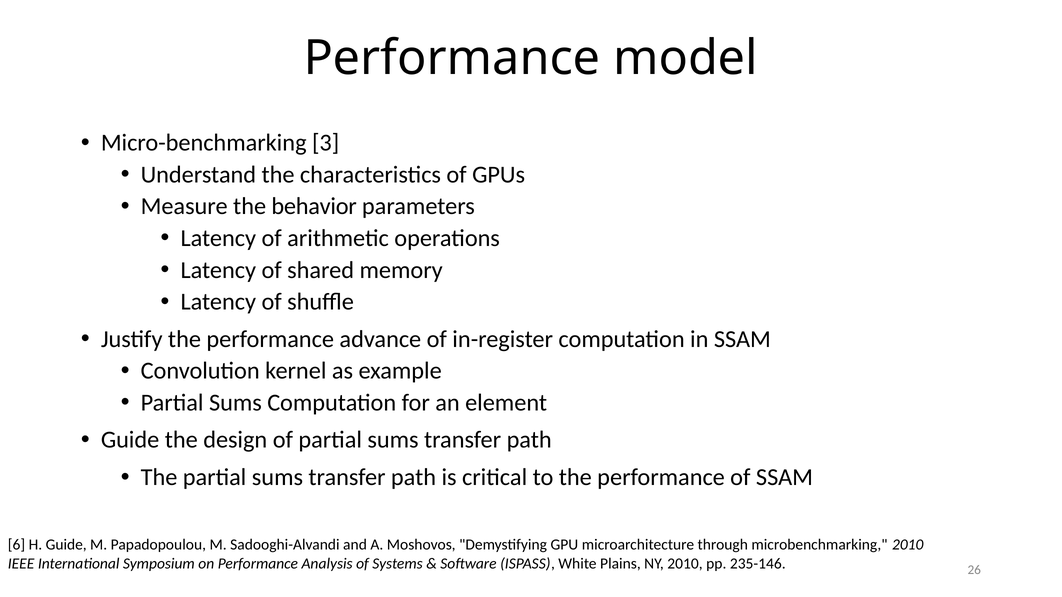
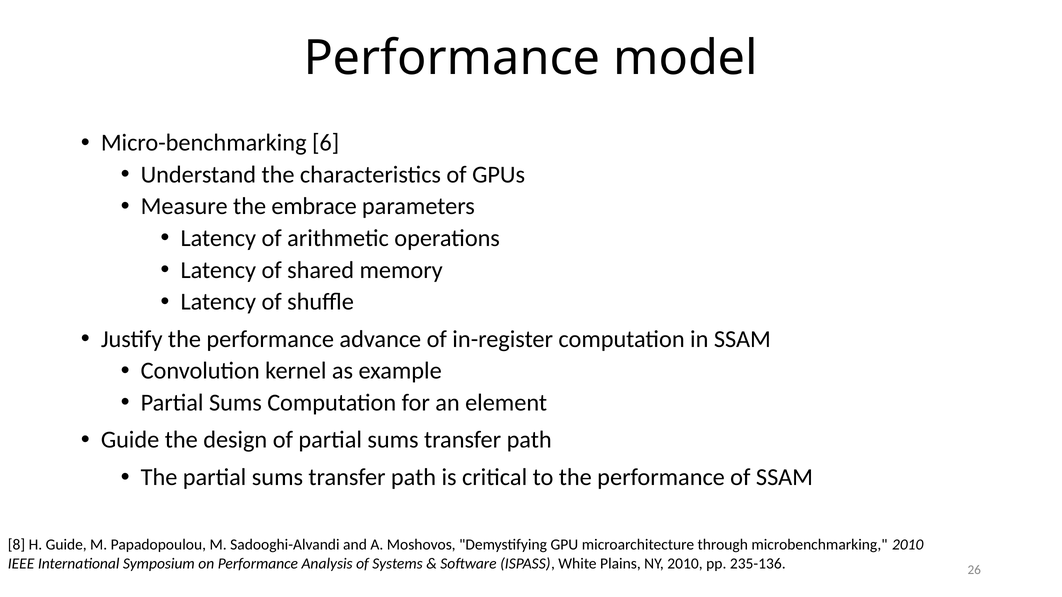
3: 3 -> 6
behavior: behavior -> embrace
6: 6 -> 8
235-146: 235-146 -> 235-136
